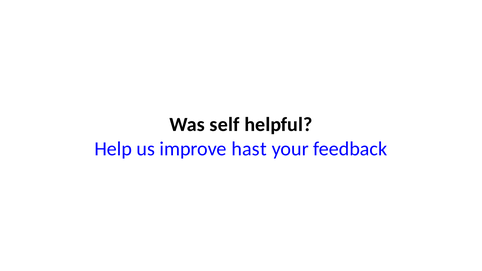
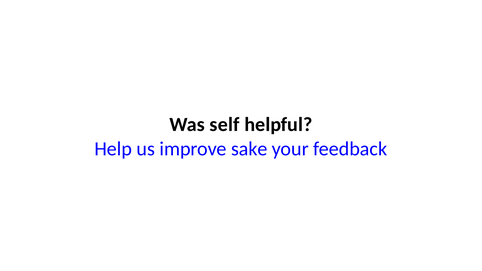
hast: hast -> sake
